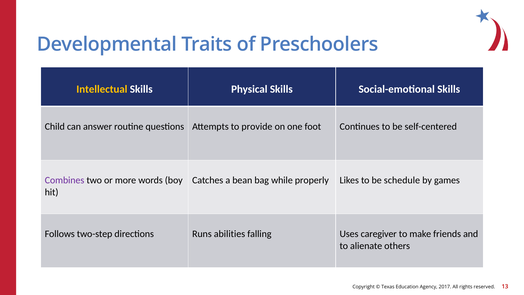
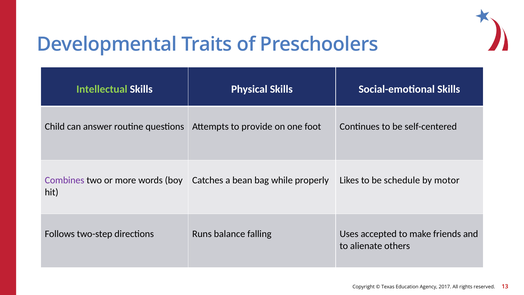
Intellectual colour: yellow -> light green
games: games -> motor
abilities: abilities -> balance
caregiver: caregiver -> accepted
